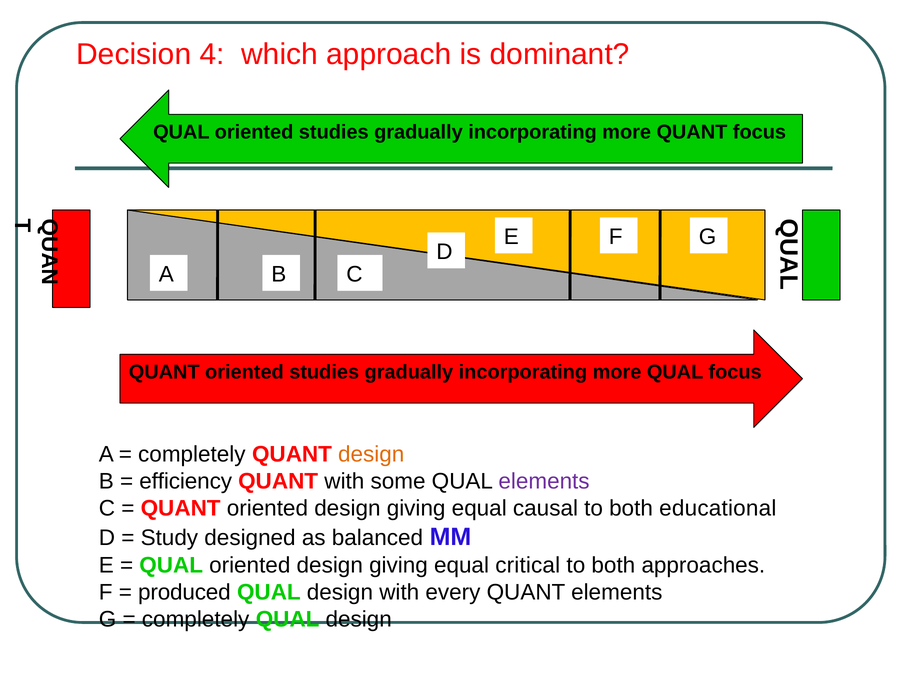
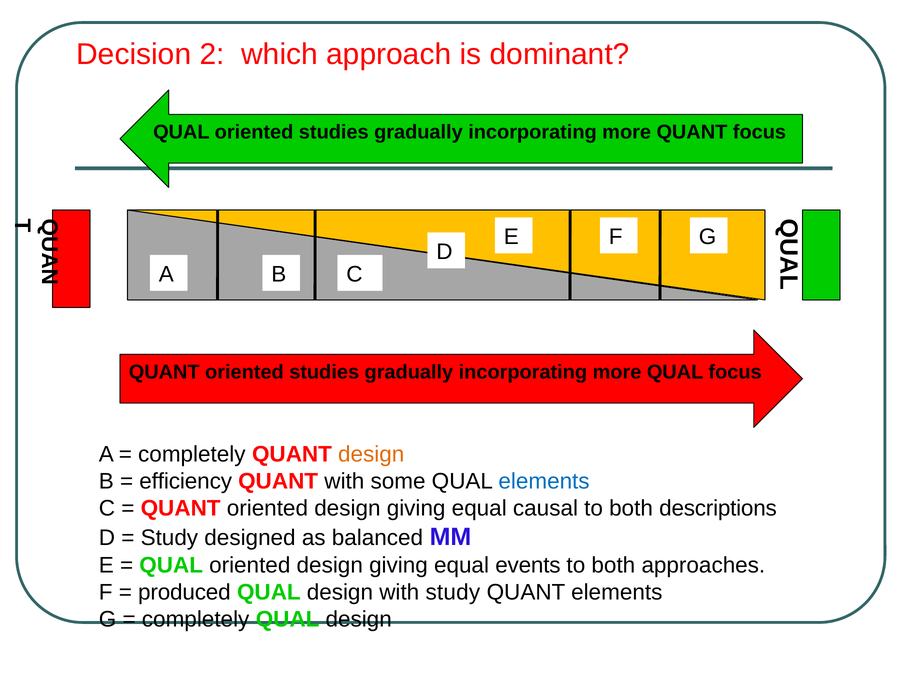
4: 4 -> 2
elements at (544, 482) colour: purple -> blue
educational: educational -> descriptions
critical: critical -> events
with every: every -> study
